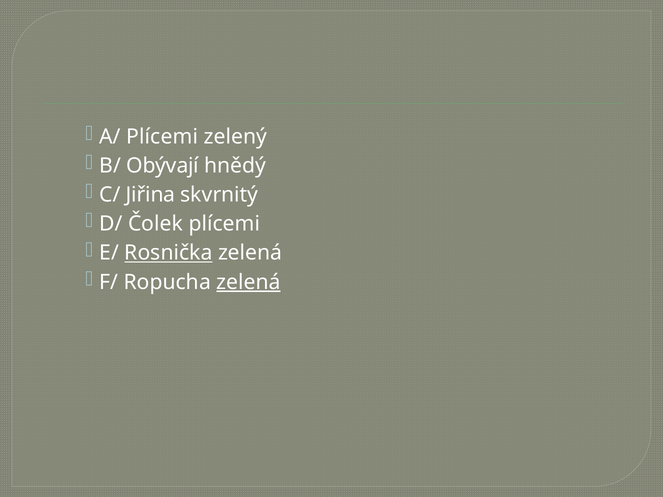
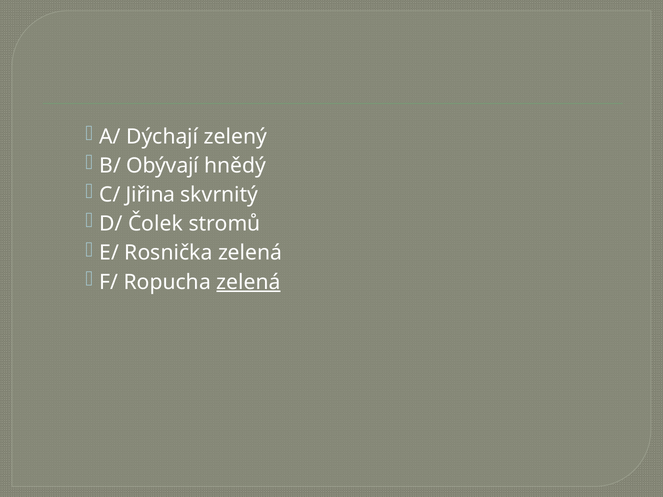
A/ Plícemi: Plícemi -> Dýchají
Čolek plícemi: plícemi -> stromů
Rosnička underline: present -> none
